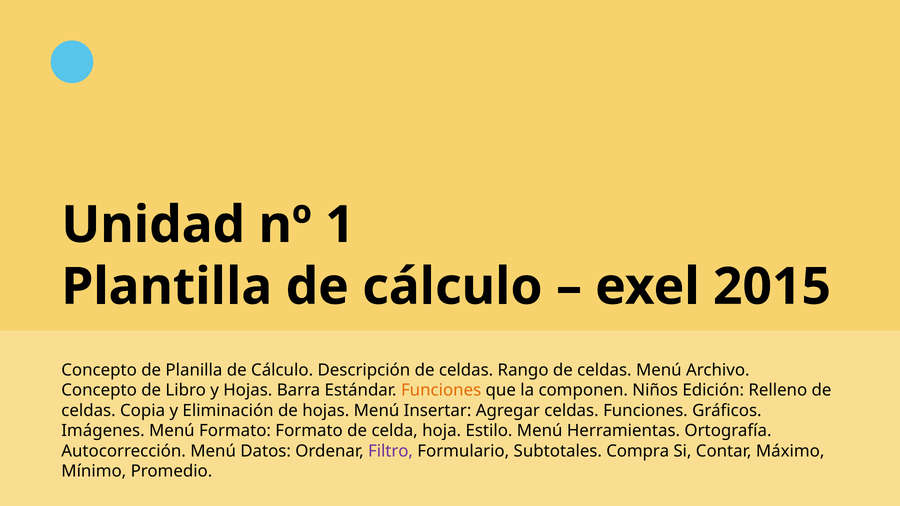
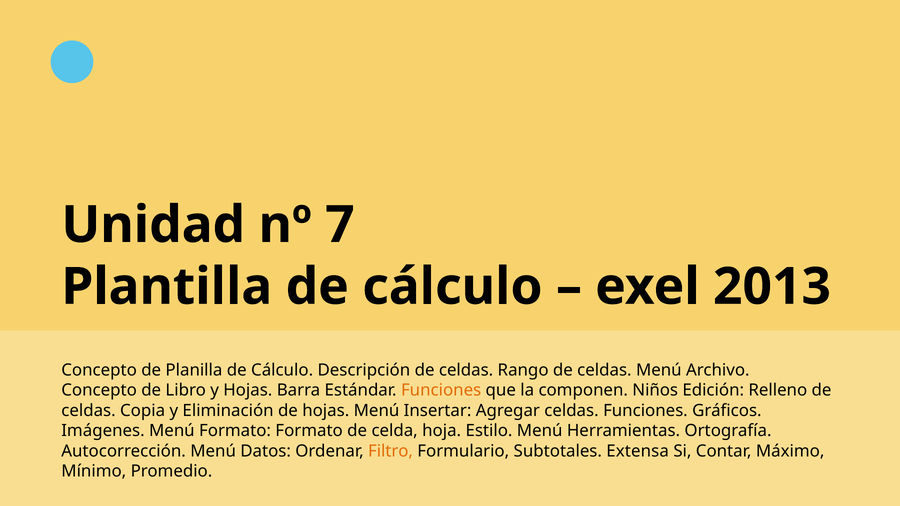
1: 1 -> 7
2015: 2015 -> 2013
Filtro colour: purple -> orange
Compra: Compra -> Extensa
